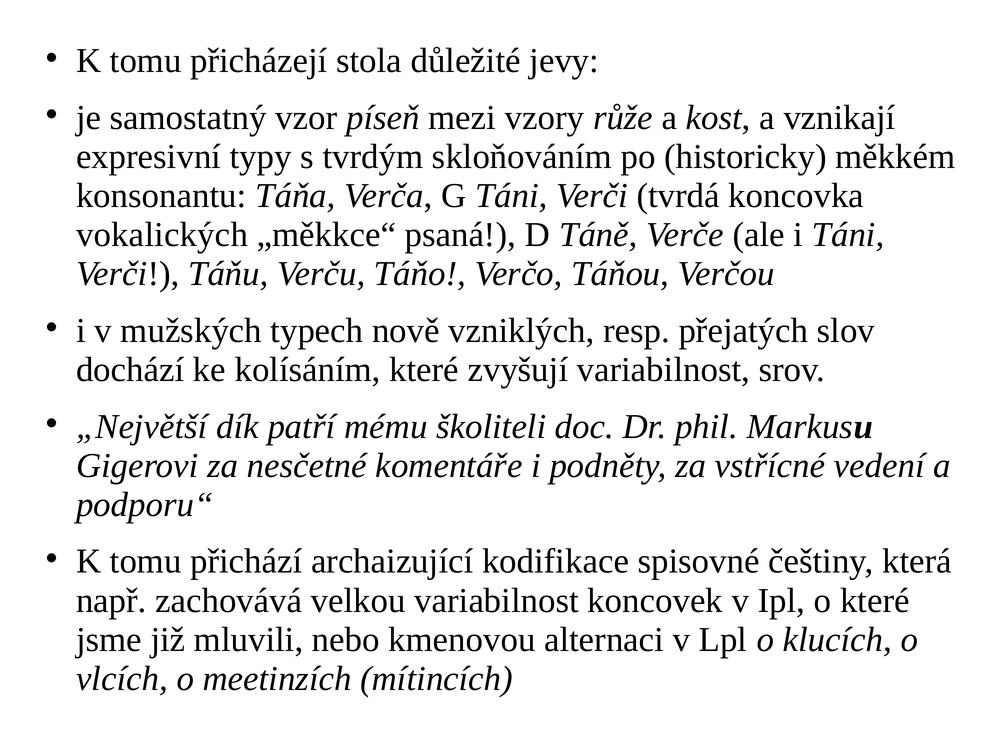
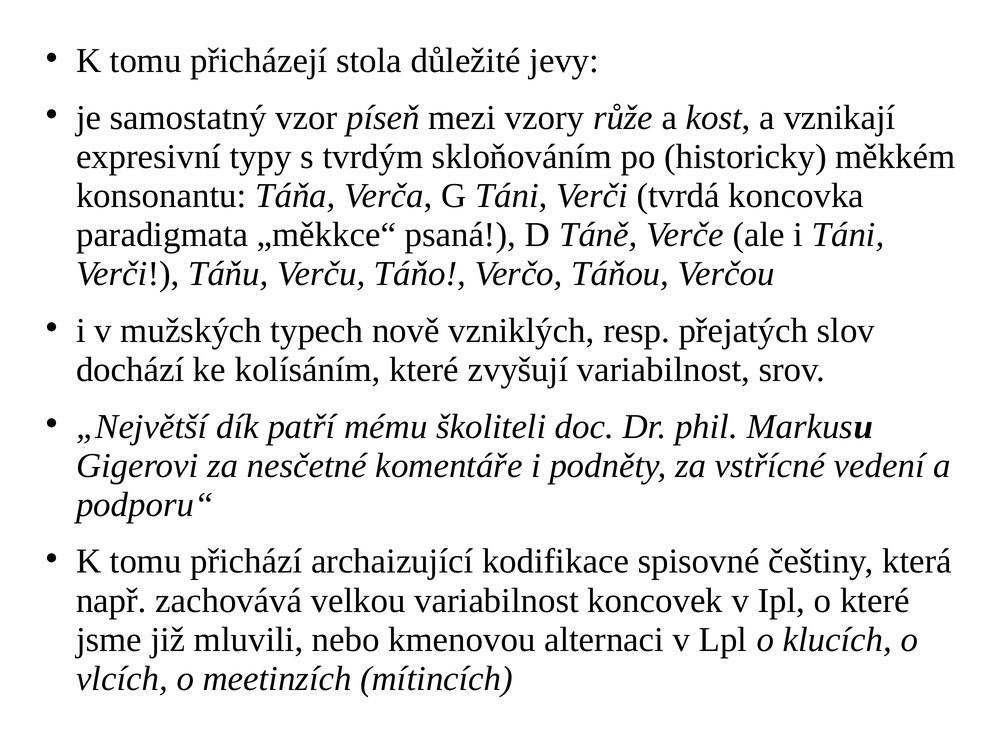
vokalických: vokalických -> paradigmata
